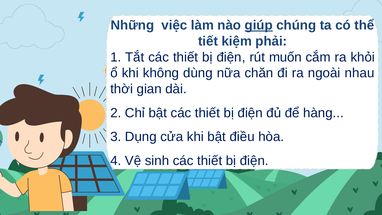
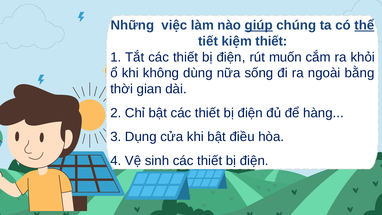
thể underline: none -> present
kiệm phải: phải -> thiết
chăn: chăn -> sống
nhau: nhau -> bằng
